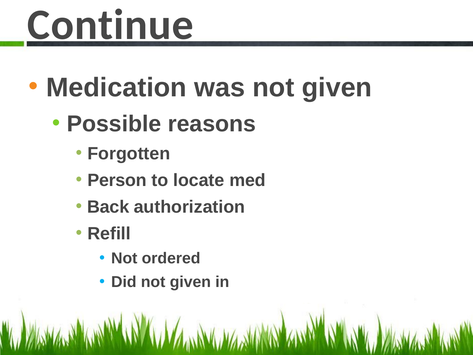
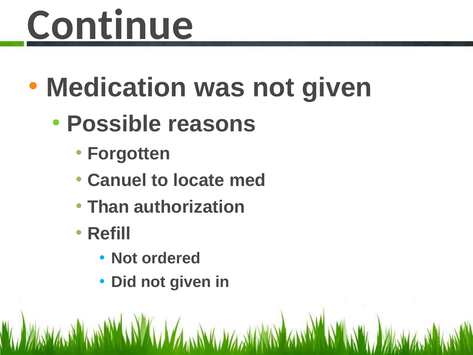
Person: Person -> Canuel
Back: Back -> Than
